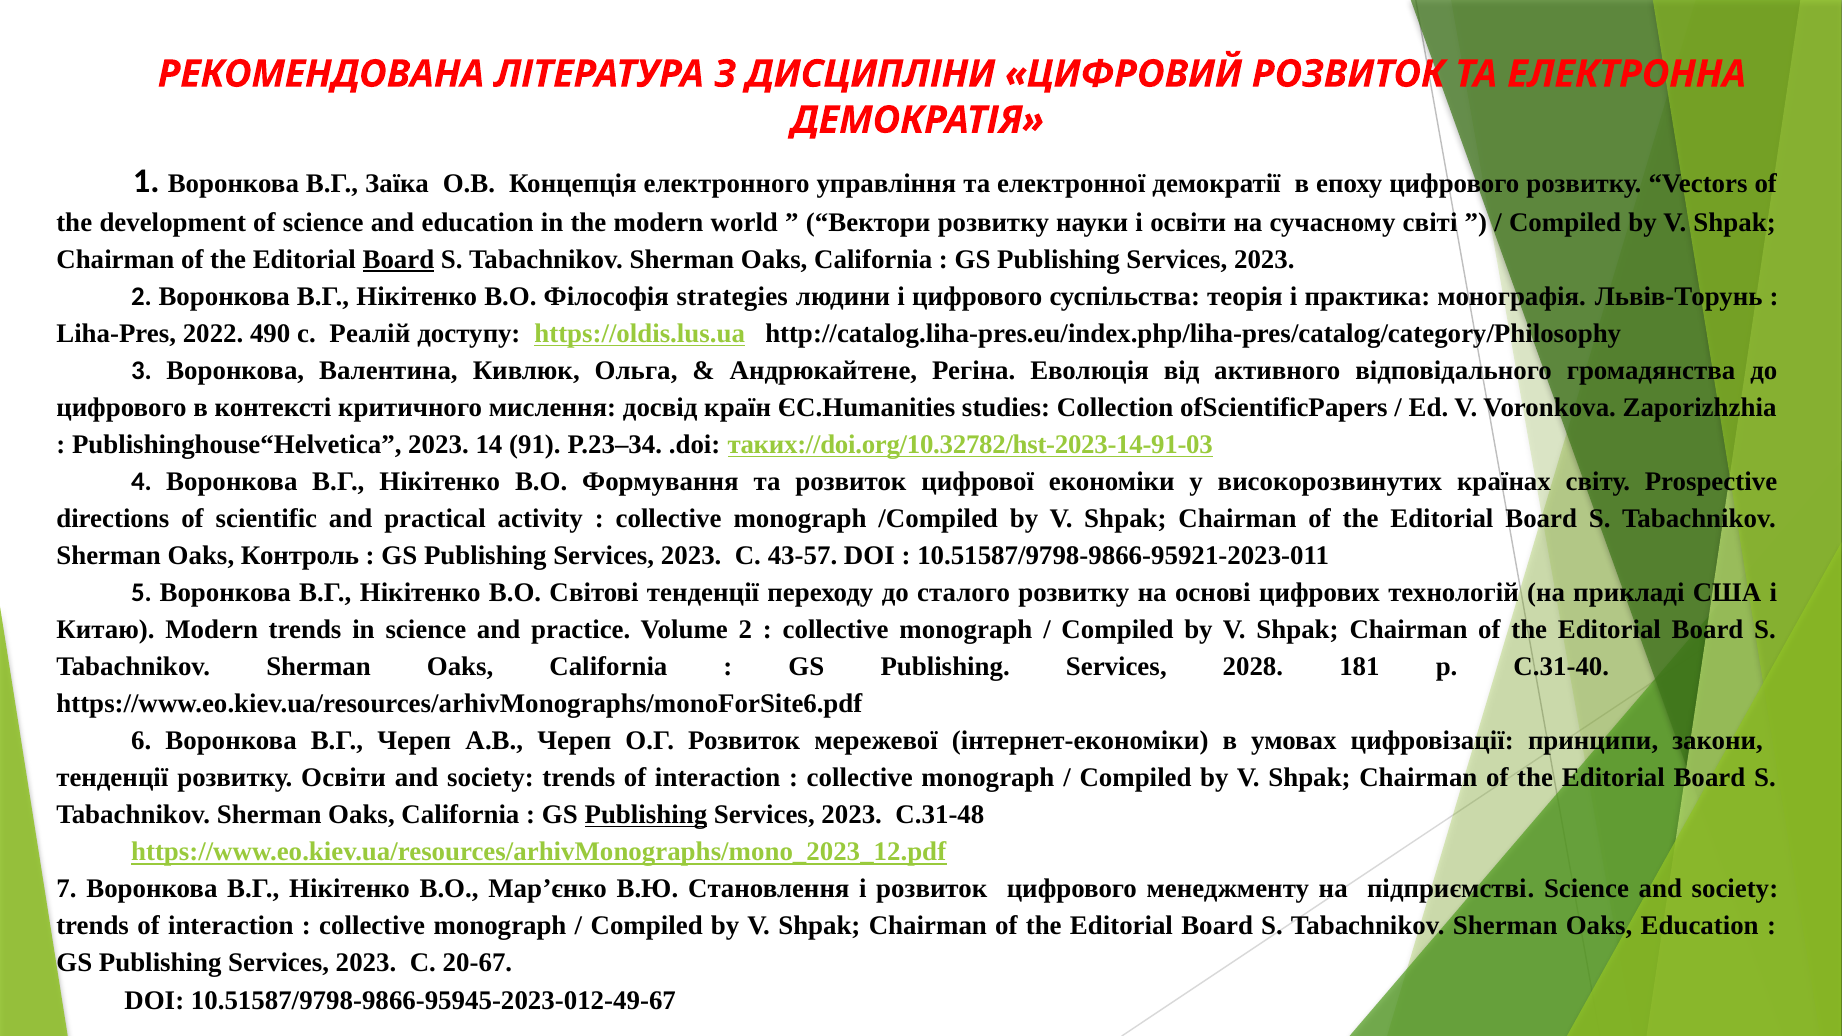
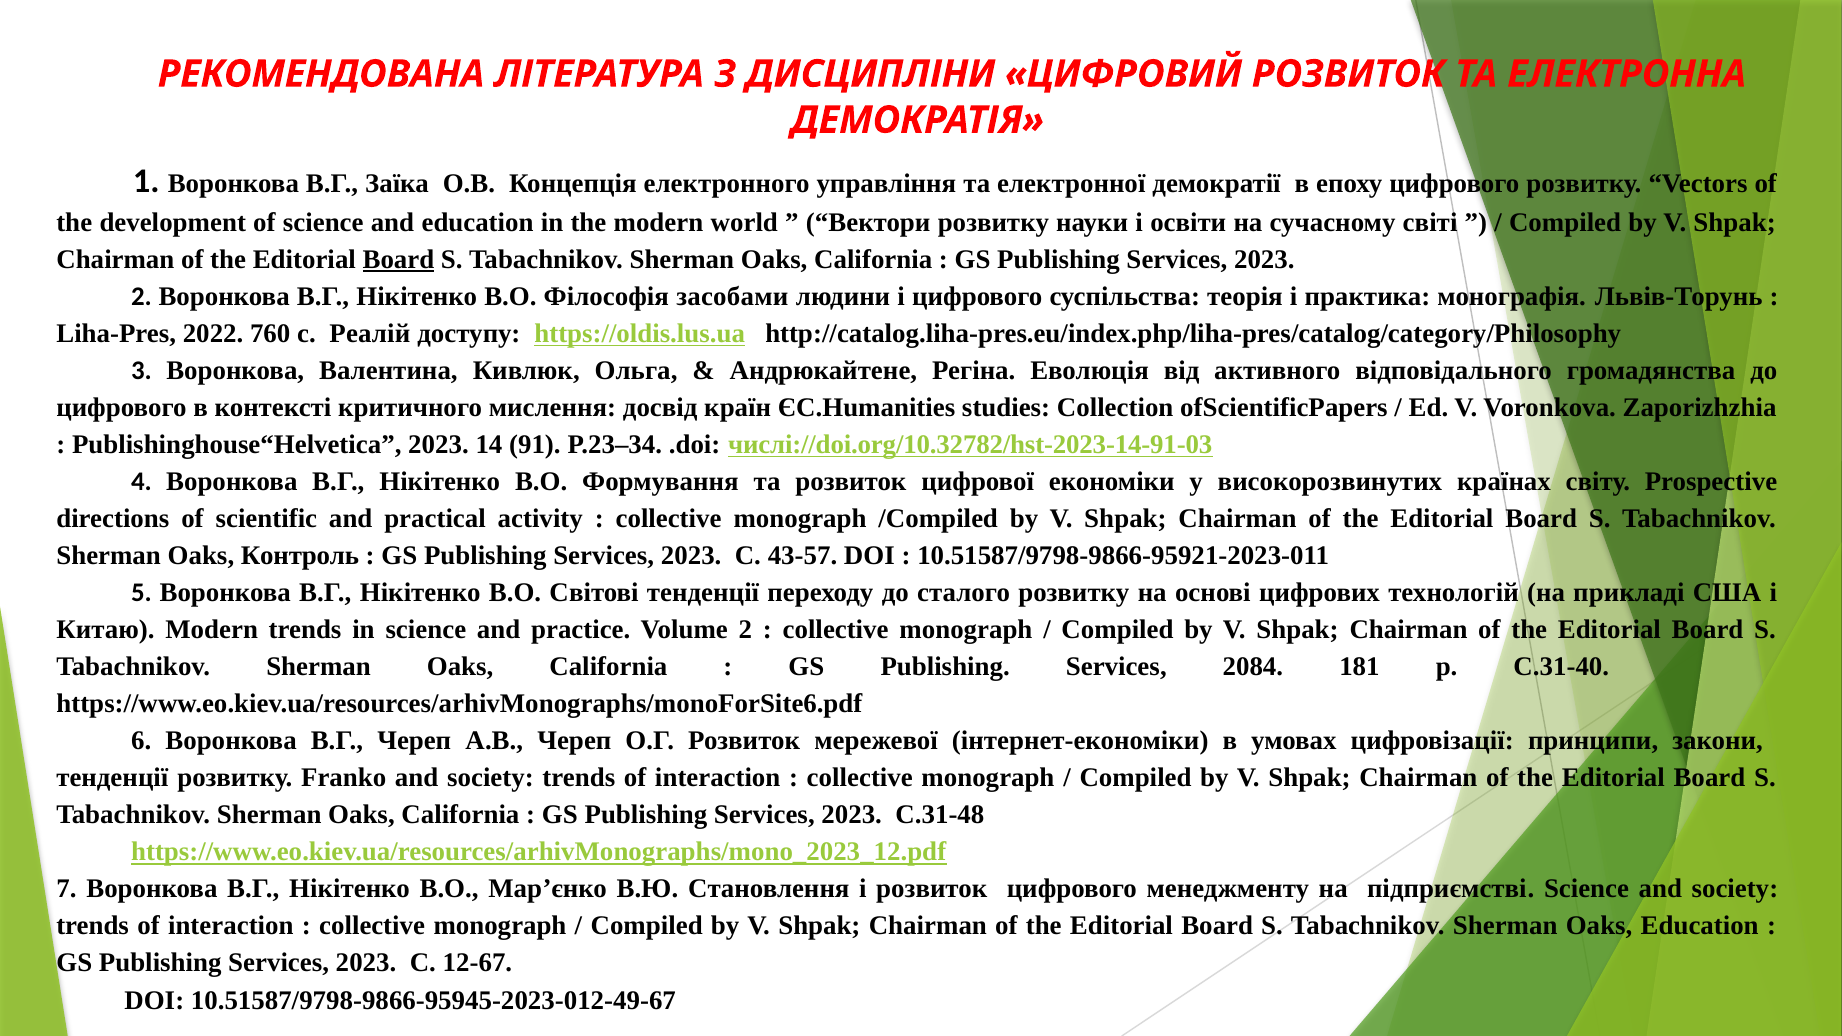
strategies: strategies -> засобами
490: 490 -> 760
таких://doi.org/10.32782/hst-2023-14-91-03: таких://doi.org/10.32782/hst-2023-14-91-03 -> числі://doi.org/10.32782/hst-2023-14-91-03
2028: 2028 -> 2084
розвитку Освіти: Освіти -> Franko
Publishing at (646, 815) underline: present -> none
20-67: 20-67 -> 12-67
